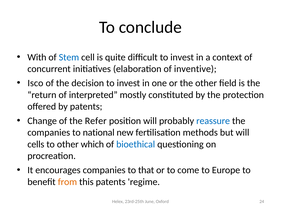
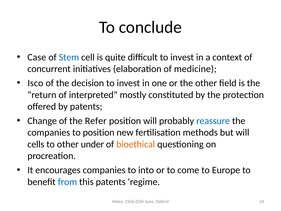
With: With -> Case
inventive: inventive -> medicine
to national: national -> position
which: which -> under
bioethical colour: blue -> orange
that: that -> into
from colour: orange -> blue
